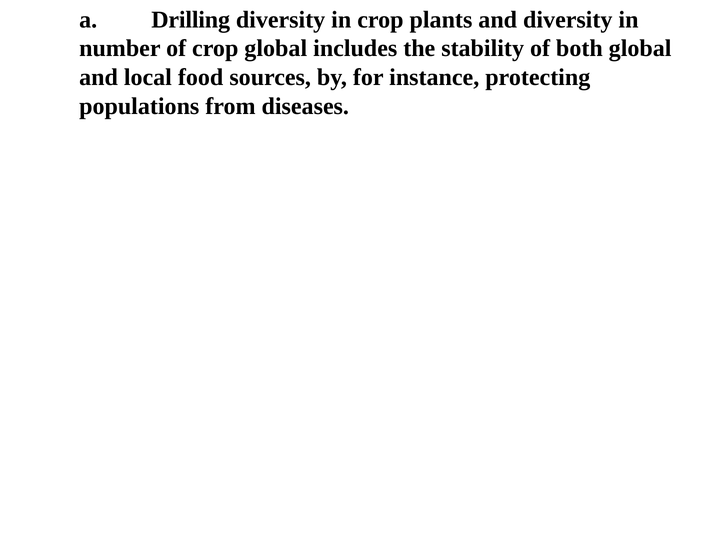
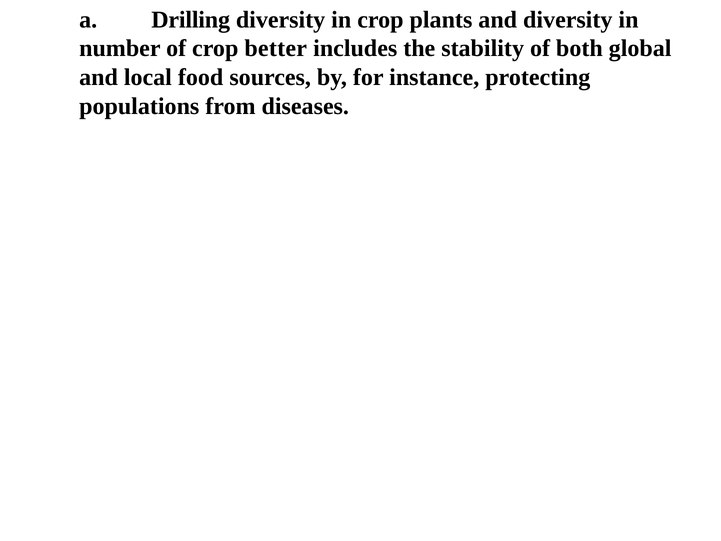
crop global: global -> better
